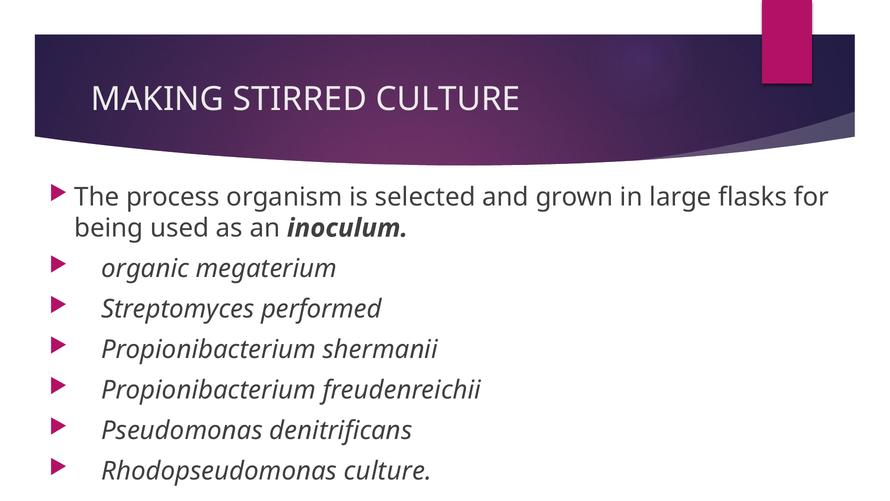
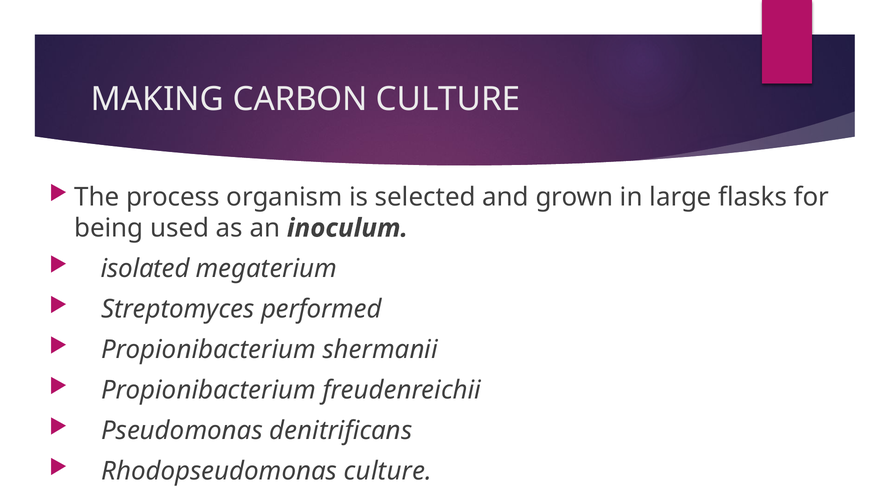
STIRRED: STIRRED -> CARBON
organic: organic -> isolated
